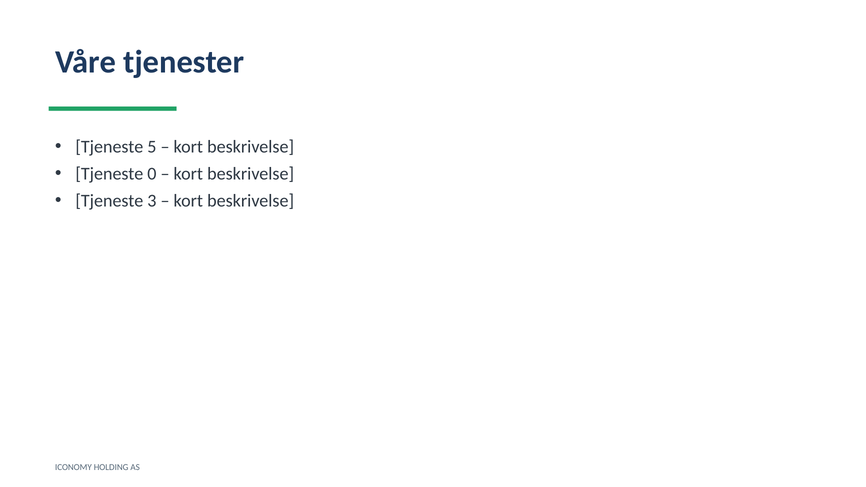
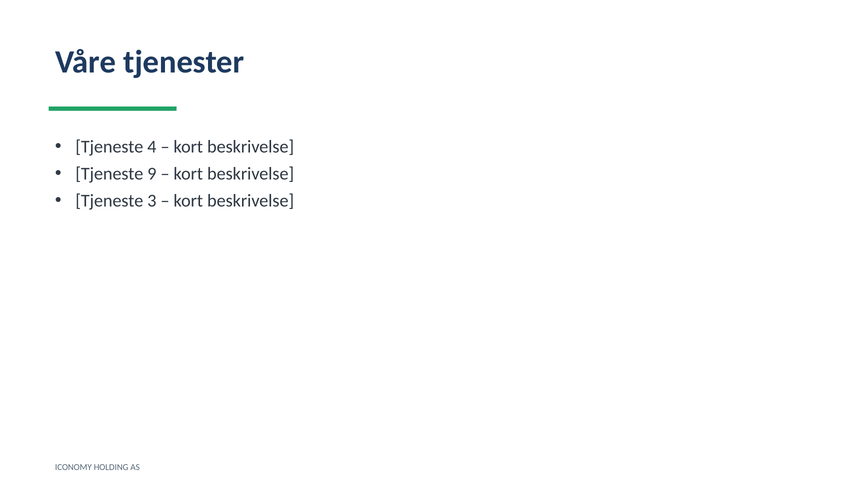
5: 5 -> 4
0: 0 -> 9
